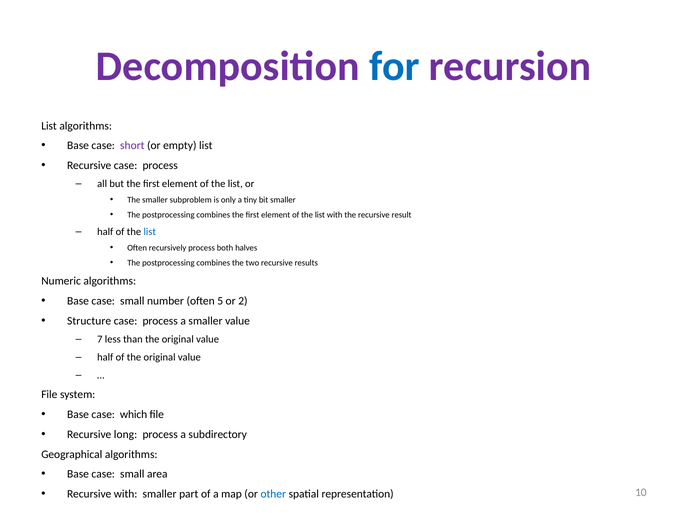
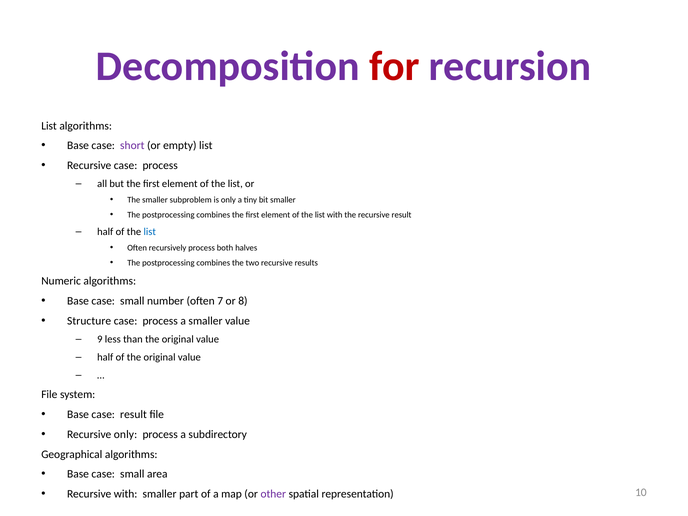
for colour: blue -> red
5: 5 -> 7
2: 2 -> 8
7: 7 -> 9
case which: which -> result
Recursive long: long -> only
other colour: blue -> purple
